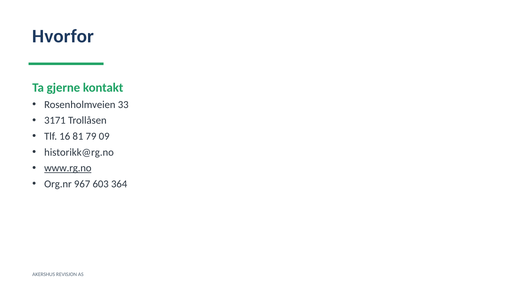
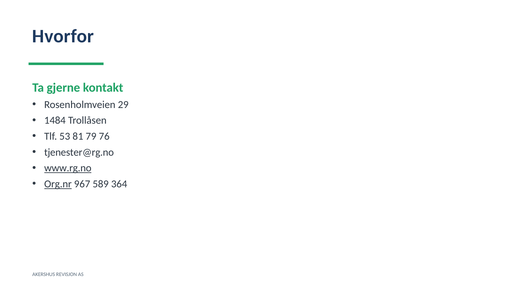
33: 33 -> 29
3171: 3171 -> 1484
16: 16 -> 53
09: 09 -> 76
historikk@rg.no: historikk@rg.no -> tjenester@rg.no
Org.nr underline: none -> present
603: 603 -> 589
